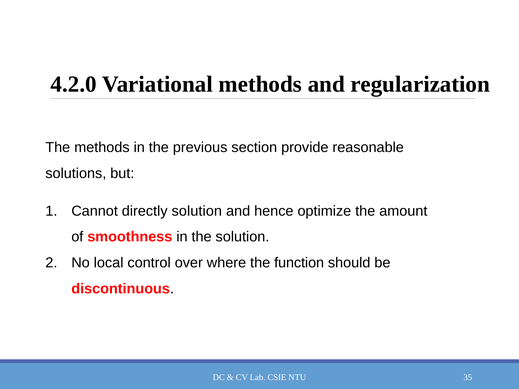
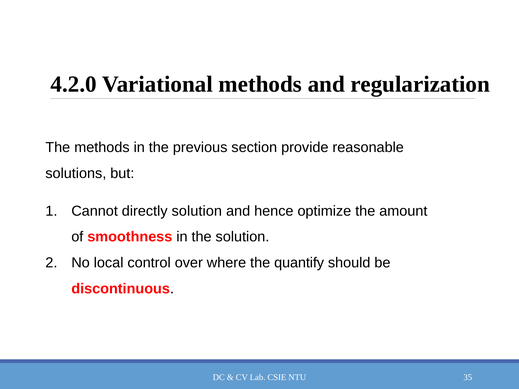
function: function -> quantify
